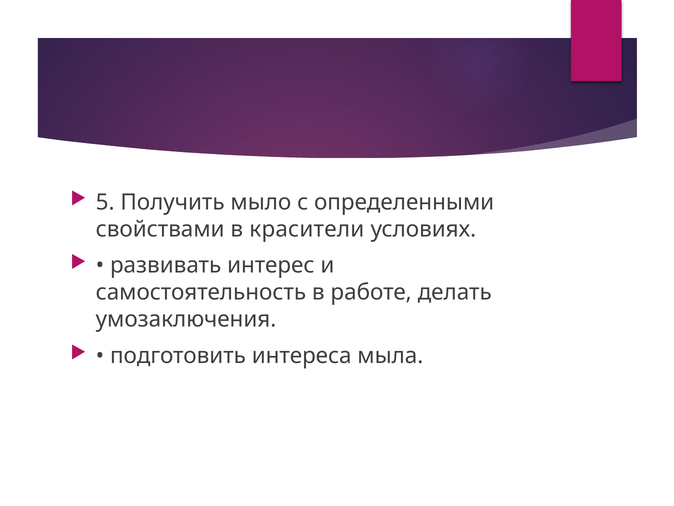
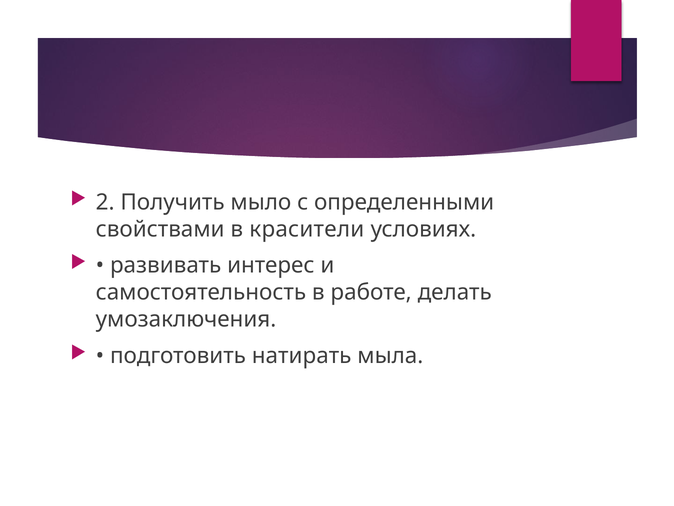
5: 5 -> 2
интереса: интереса -> натирать
